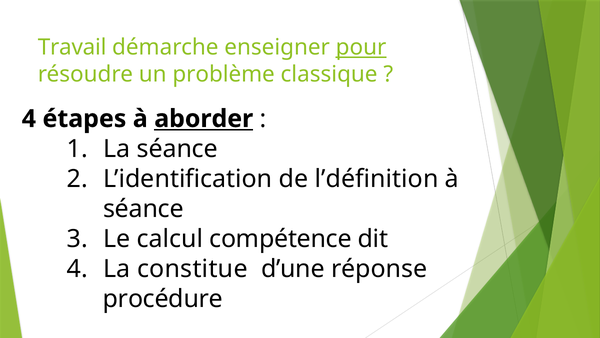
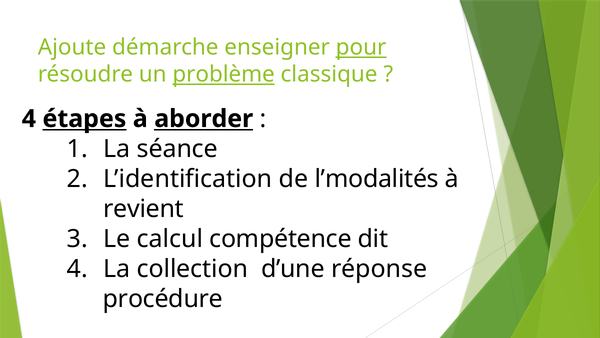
Travail: Travail -> Ajoute
problème underline: none -> present
étapes underline: none -> present
l’définition: l’définition -> l’modalités
séance at (143, 209): séance -> revient
constitue: constitue -> collection
